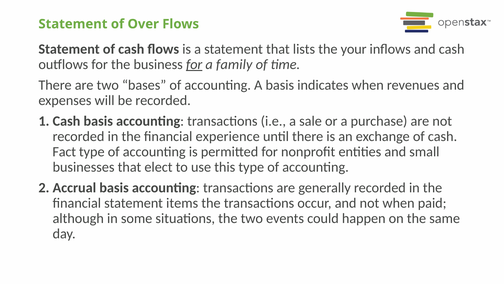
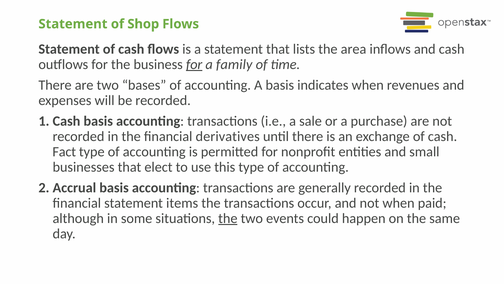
Over: Over -> Shop
your: your -> area
experience: experience -> derivatives
the at (228, 218) underline: none -> present
